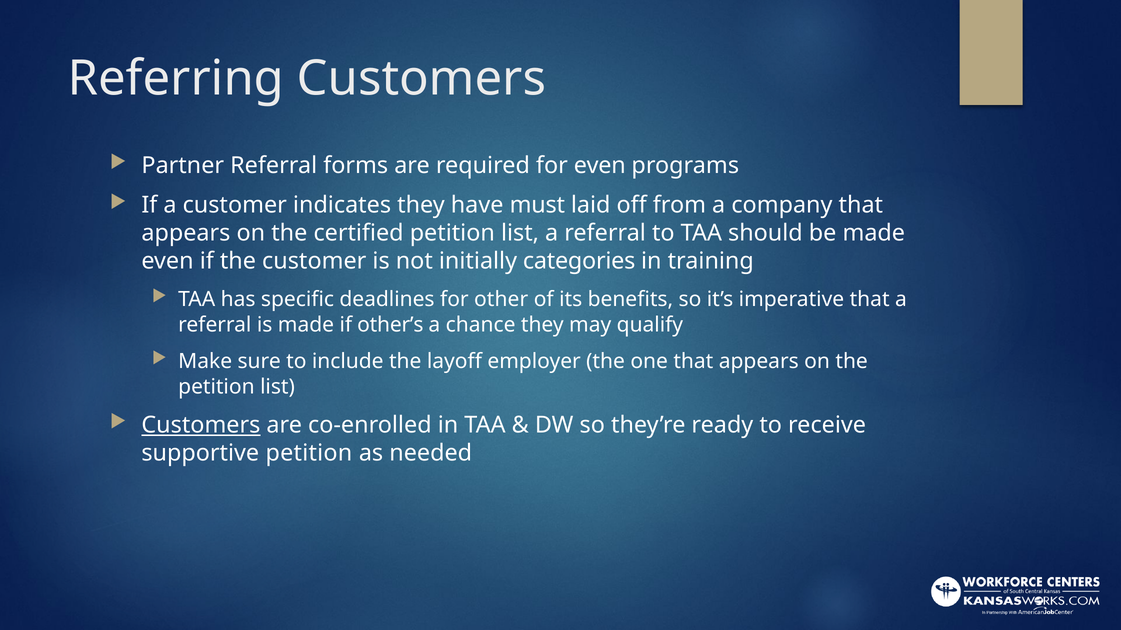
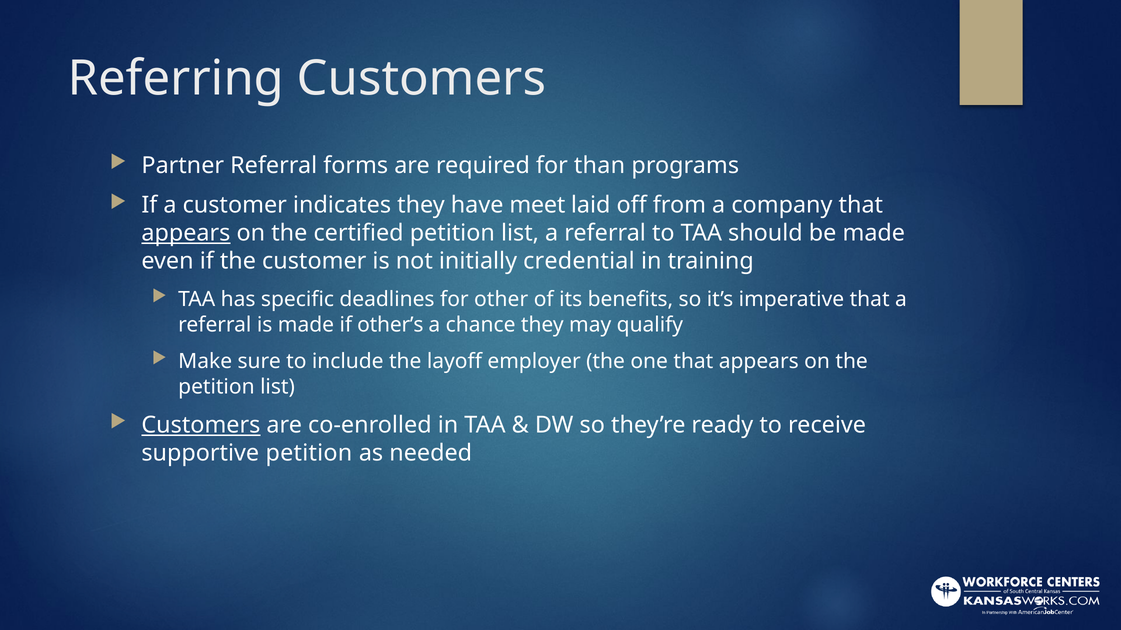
for even: even -> than
must: must -> meet
appears at (186, 233) underline: none -> present
categories: categories -> credential
